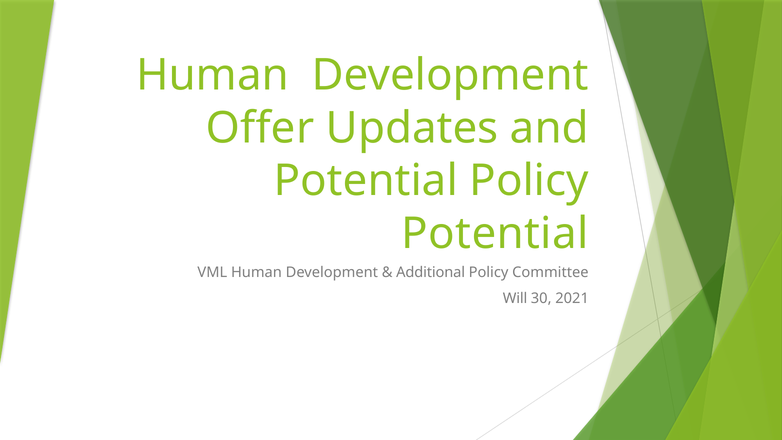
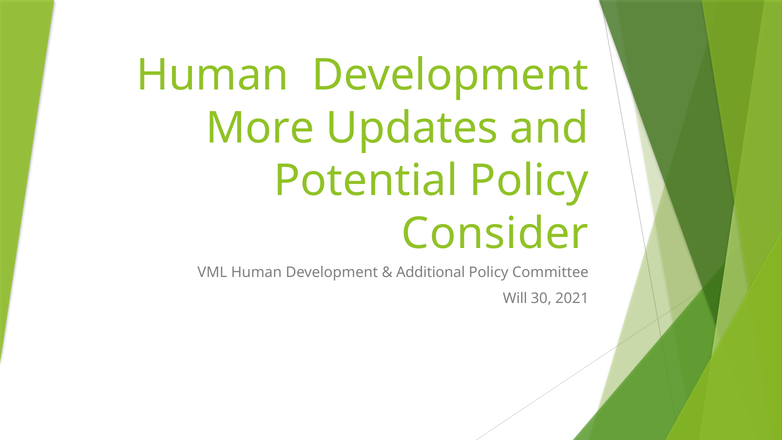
Offer: Offer -> More
Potential at (495, 234): Potential -> Consider
